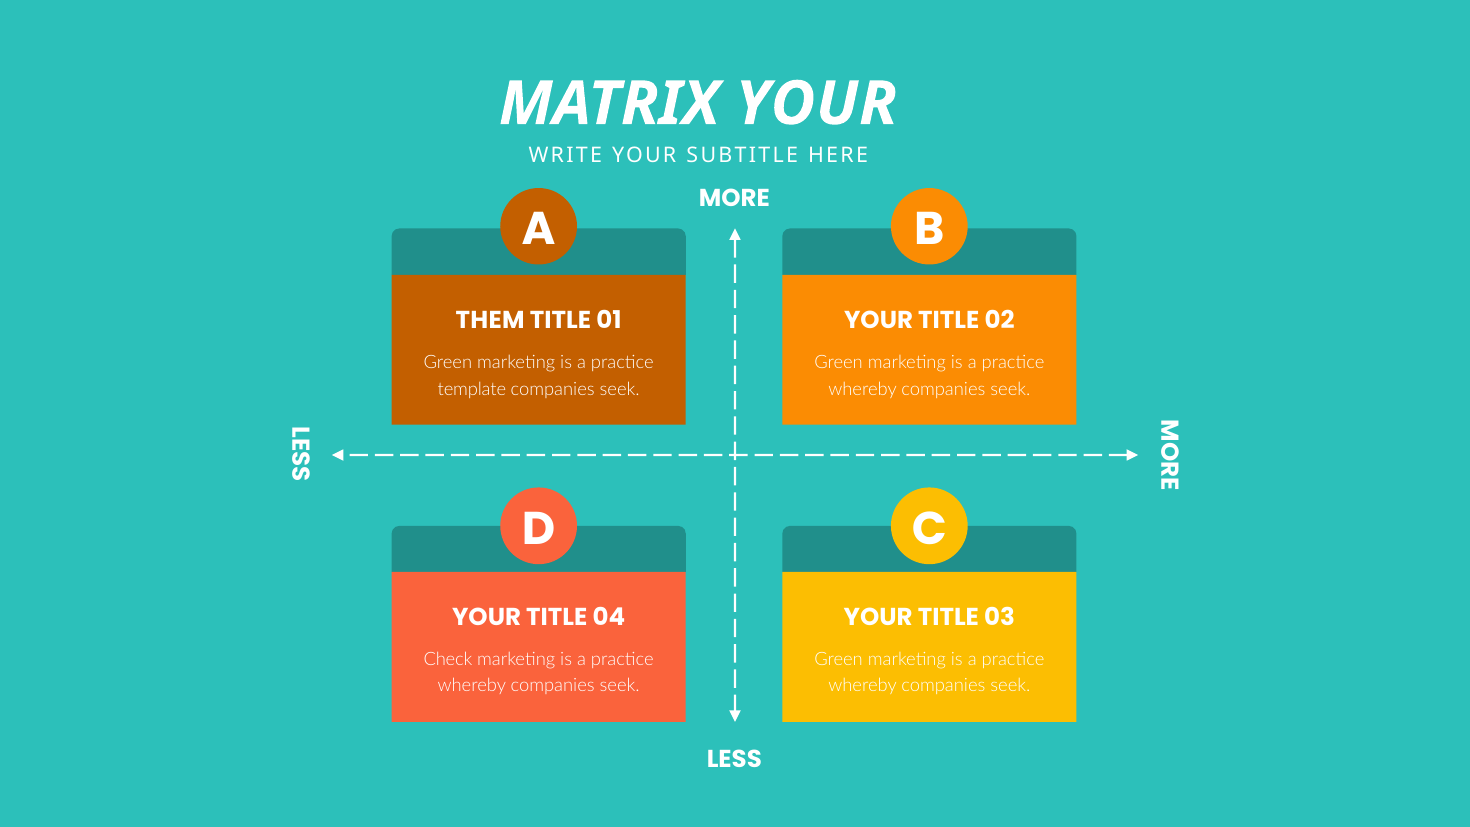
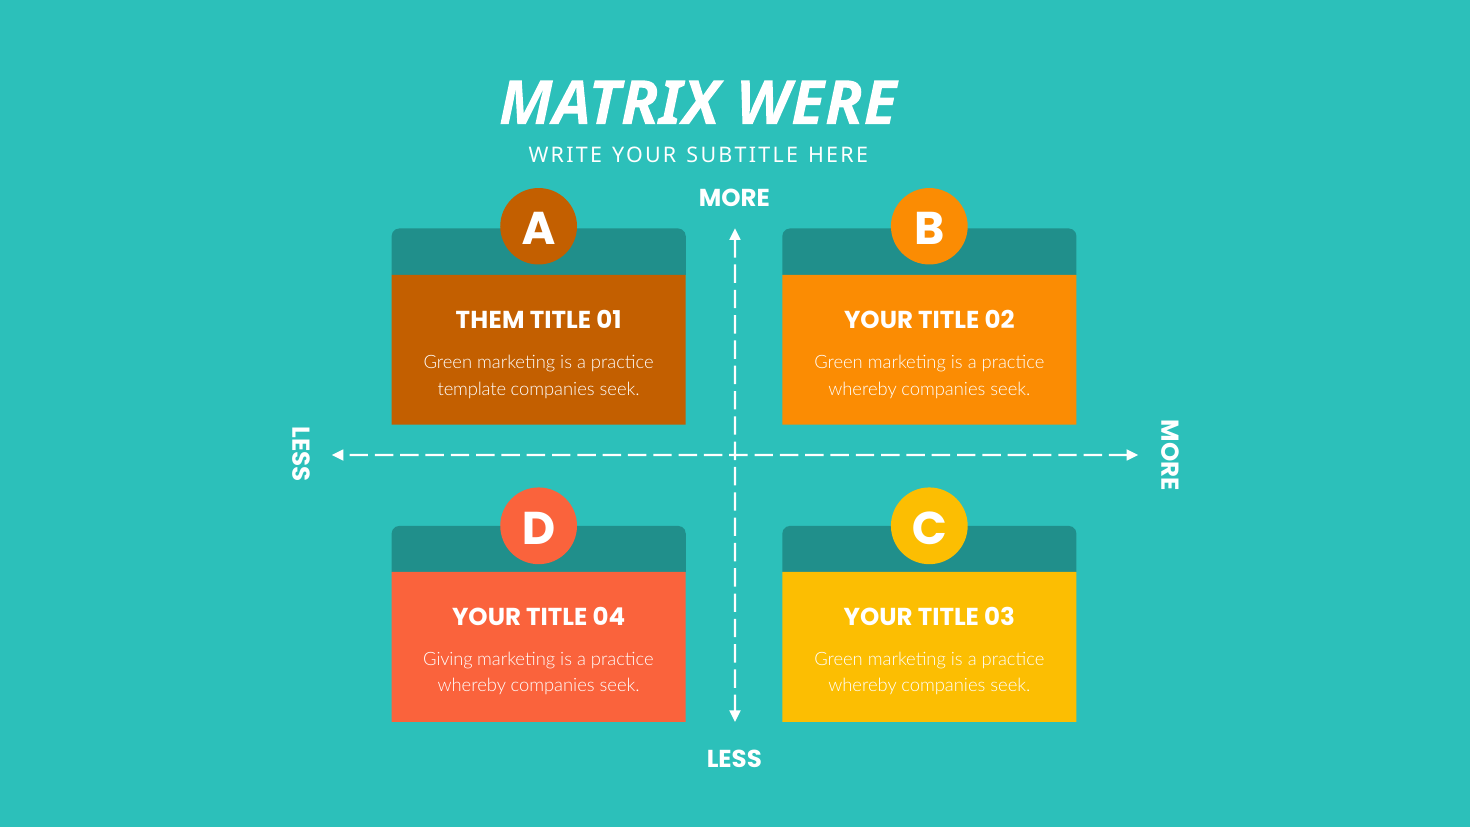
MATRIX YOUR: YOUR -> WERE
Check: Check -> Giving
